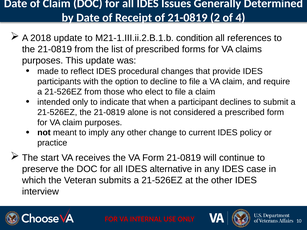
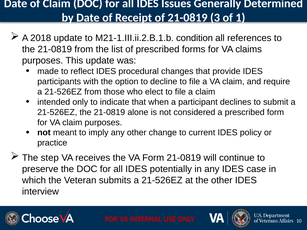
2: 2 -> 3
4: 4 -> 1
start: start -> step
alternative: alternative -> potentially
